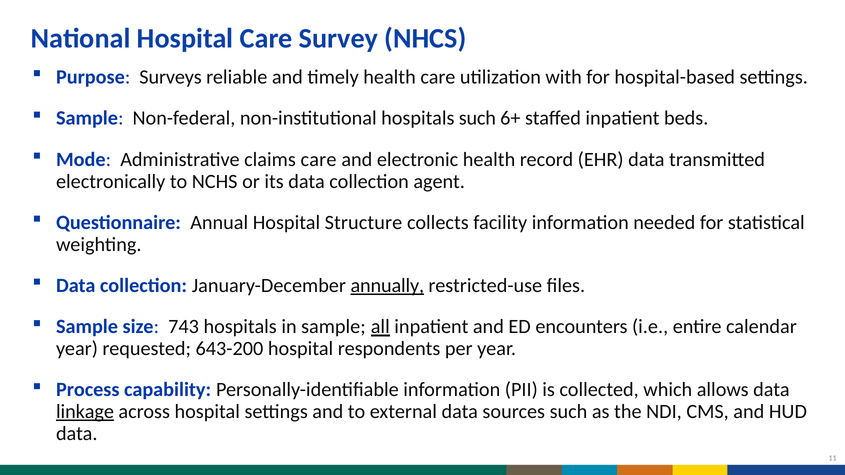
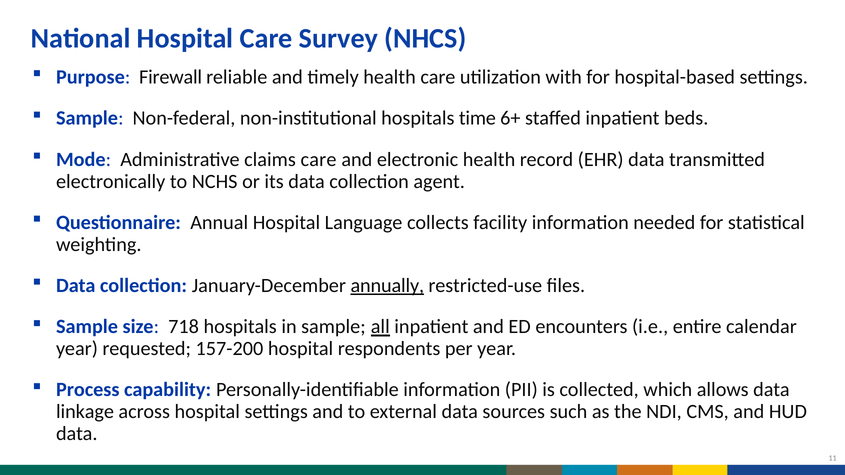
Surveys: Surveys -> Firewall
hospitals such: such -> time
Structure: Structure -> Language
743: 743 -> 718
643-200: 643-200 -> 157-200
linkage underline: present -> none
